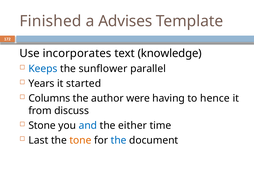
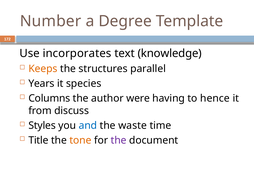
Finished: Finished -> Number
Advises: Advises -> Degree
Keeps colour: blue -> orange
sunflower: sunflower -> structures
started: started -> species
Stone: Stone -> Styles
either: either -> waste
Last: Last -> Title
the at (119, 140) colour: blue -> purple
